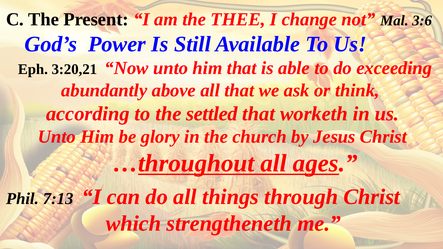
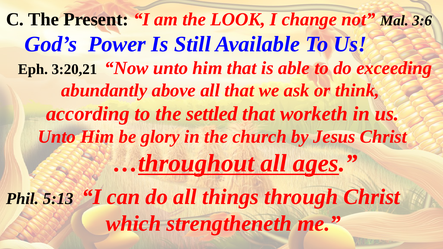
THEE: THEE -> LOOK
7:13: 7:13 -> 5:13
